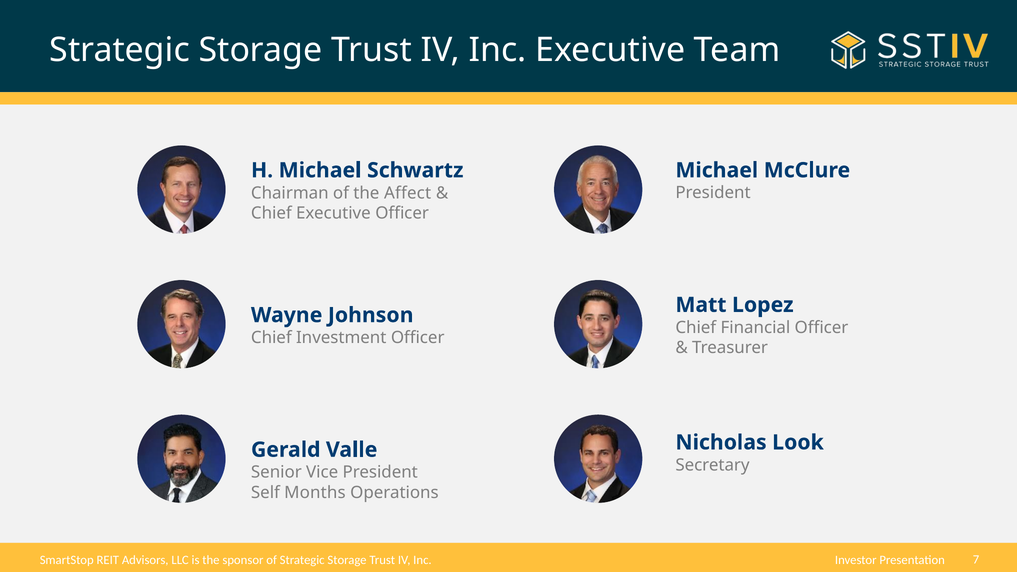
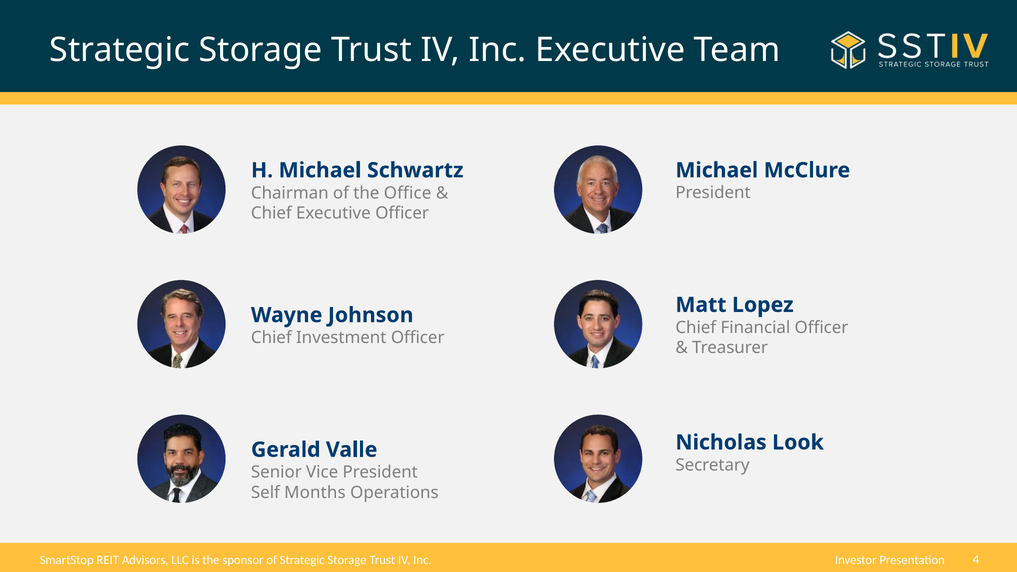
Affect: Affect -> Office
7: 7 -> 4
